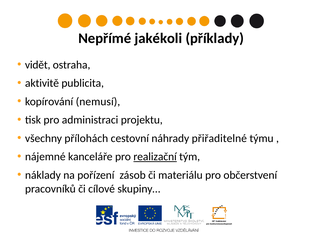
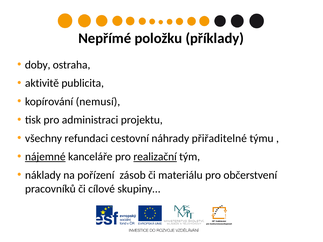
jakékoli: jakékoli -> položku
vidět: vidět -> doby
přílohách: přílohách -> refundaci
nájemné underline: none -> present
